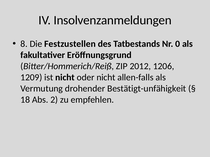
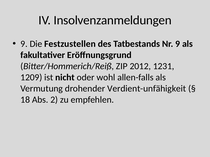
8 at (24, 44): 8 -> 9
Nr 0: 0 -> 9
1206: 1206 -> 1231
oder nicht: nicht -> wohl
Bestätigt-unfähigkeit: Bestätigt-unfähigkeit -> Verdient-unfähigkeit
